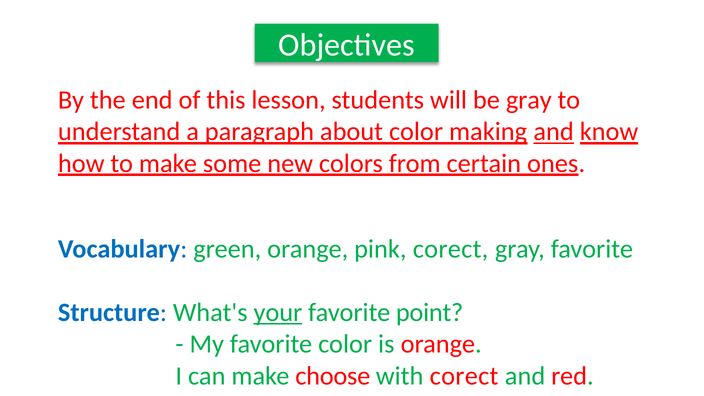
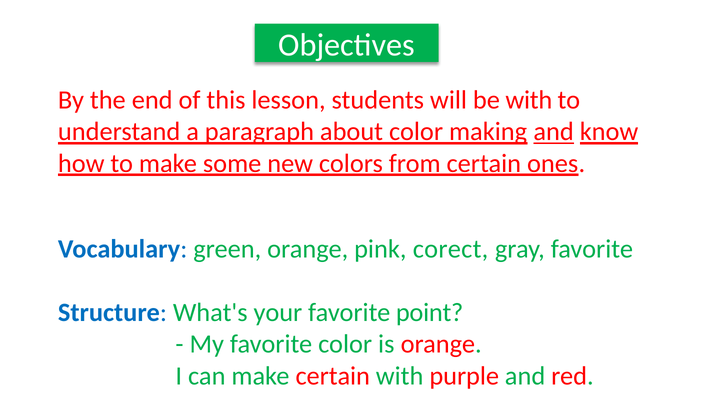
be gray: gray -> with
your underline: present -> none
make choose: choose -> certain
with corect: corect -> purple
